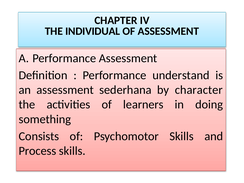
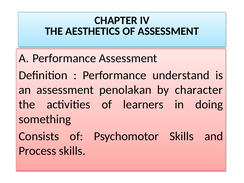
INDIVIDUAL: INDIVIDUAL -> AESTHETICS
sederhana: sederhana -> penolakan
